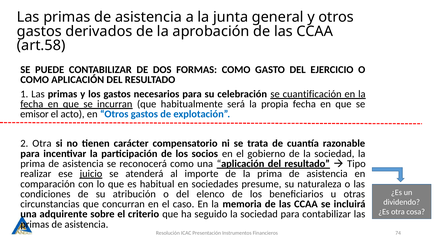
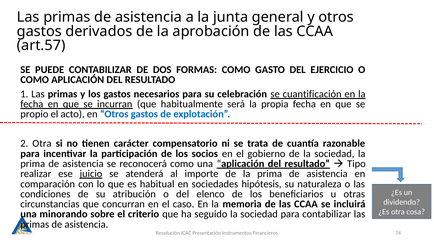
art.58: art.58 -> art.57
emisor: emisor -> propio
presume: presume -> hipótesis
adquirente: adquirente -> minorando
